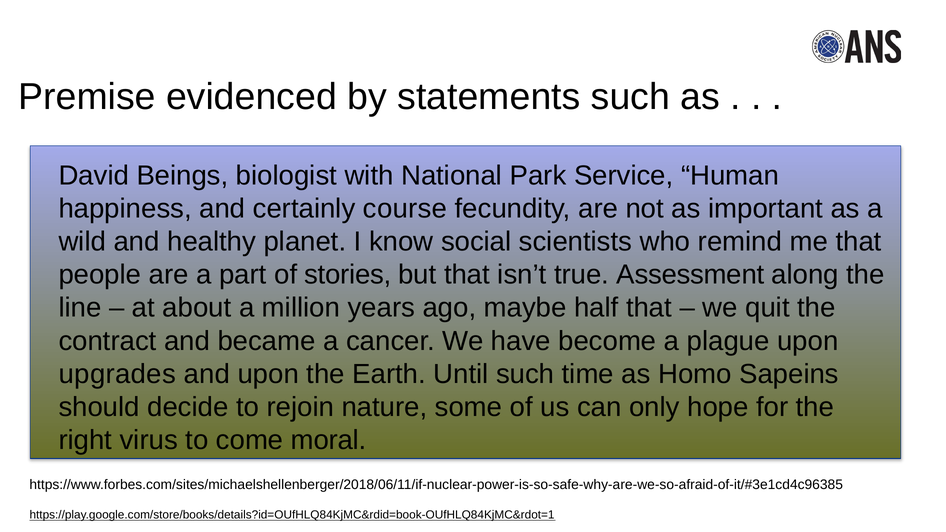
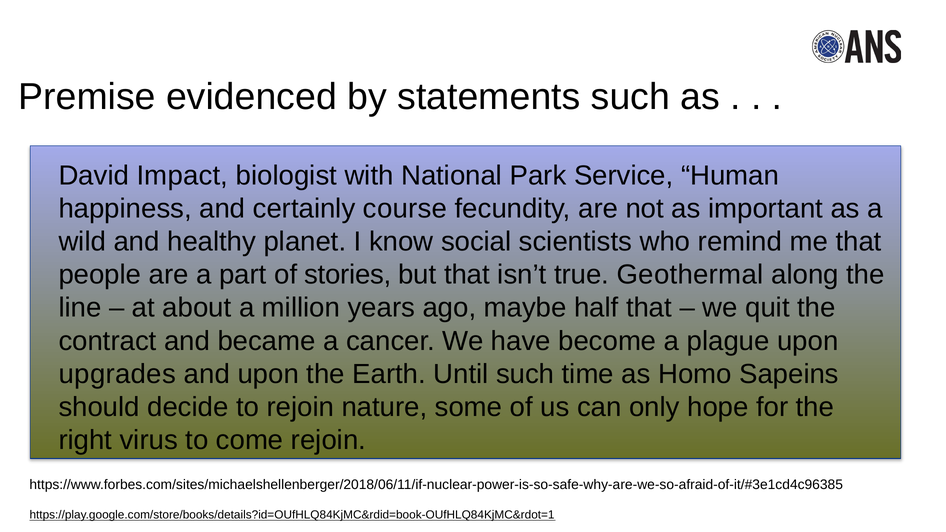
Beings: Beings -> Impact
Assessment: Assessment -> Geothermal
come moral: moral -> rejoin
